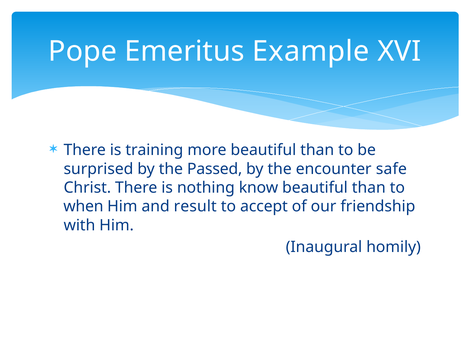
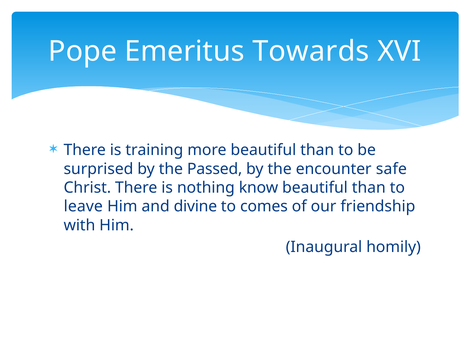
Example: Example -> Towards
when: when -> leave
result: result -> divine
accept: accept -> comes
